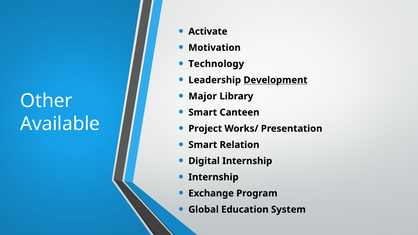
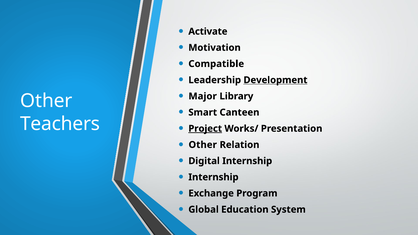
Technology: Technology -> Compatible
Available: Available -> Teachers
Project underline: none -> present
Smart at (203, 145): Smart -> Other
